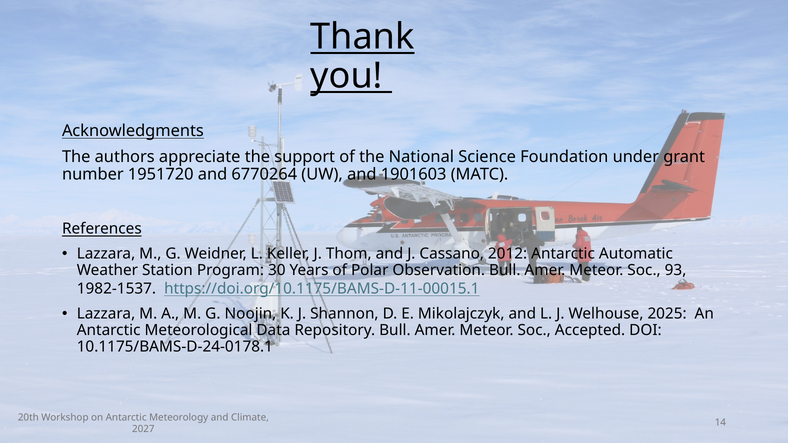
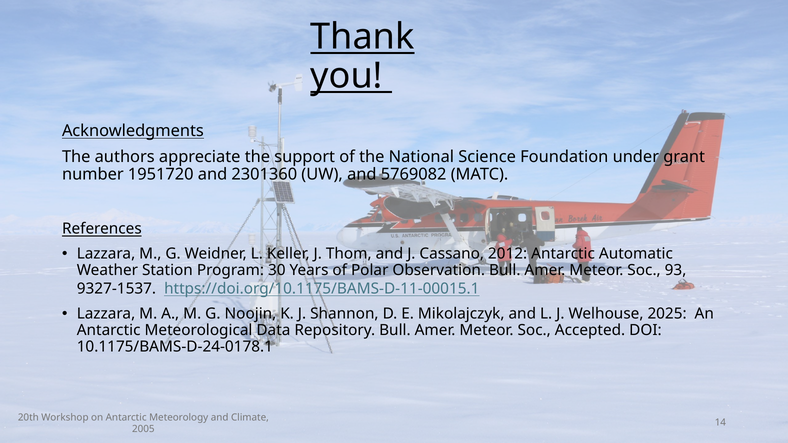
6770264: 6770264 -> 2301360
1901603: 1901603 -> 5769082
1982-1537: 1982-1537 -> 9327-1537
2027: 2027 -> 2005
